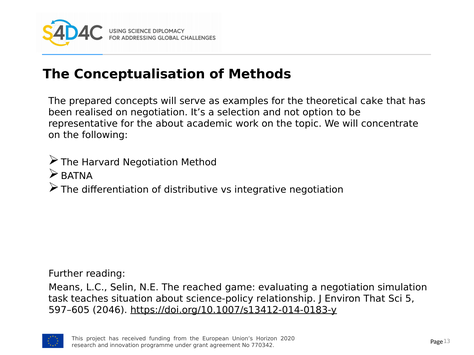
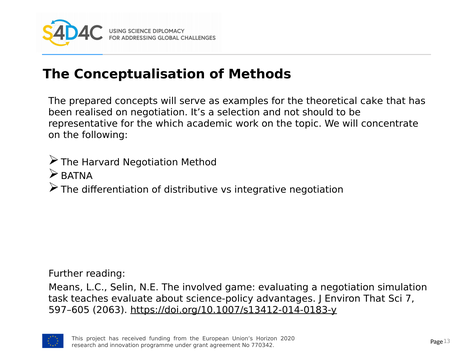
option: option -> should
the about: about -> which
reached: reached -> involved
situation: situation -> evaluate
relationship: relationship -> advantages
5: 5 -> 7
2046: 2046 -> 2063
